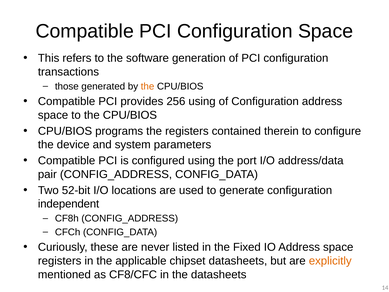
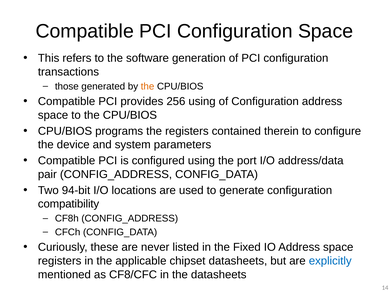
52-bit: 52-bit -> 94-bit
independent: independent -> compatibility
explicitly colour: orange -> blue
